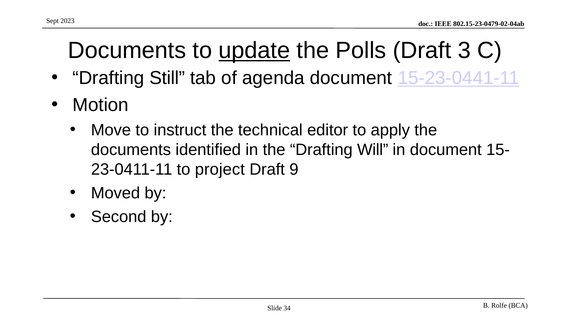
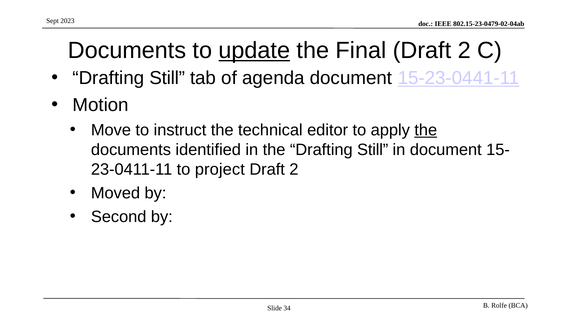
Polls: Polls -> Final
3 at (464, 51): 3 -> 2
the at (426, 130) underline: none -> present
the Drafting Will: Will -> Still
9 at (294, 169): 9 -> 2
